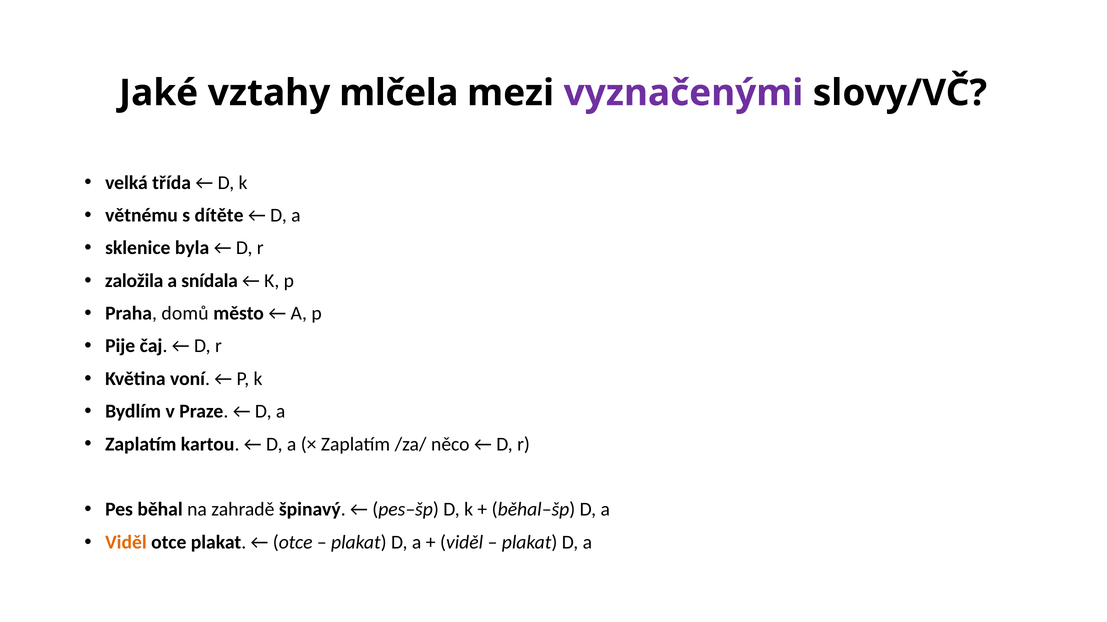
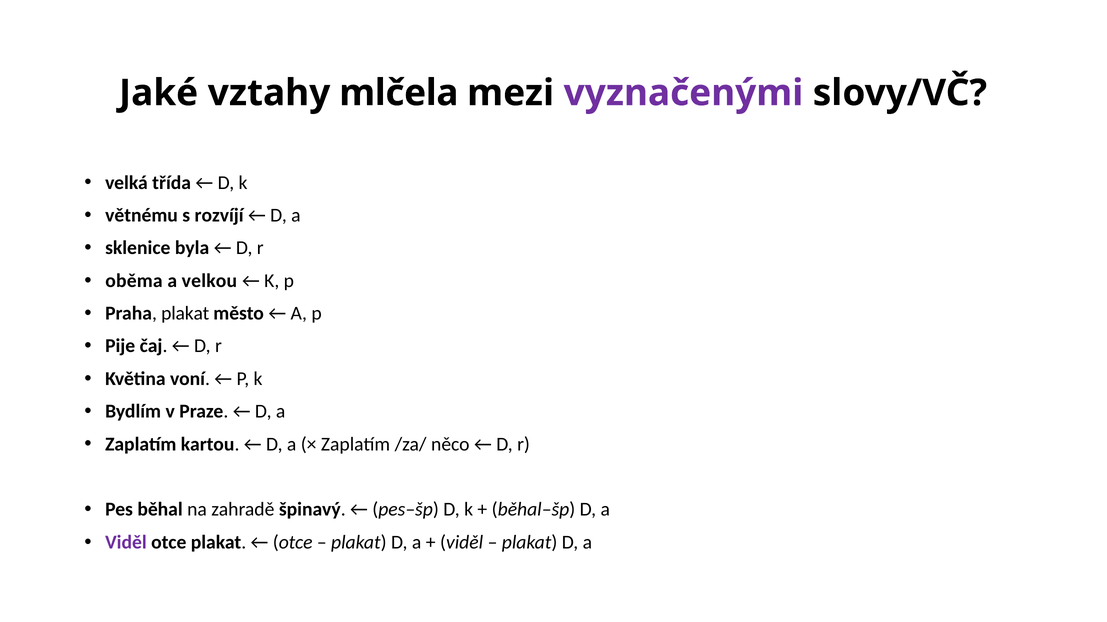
dítěte: dítěte -> rozvíjí
založila: založila -> oběma
snídala: snídala -> velkou
Praha domů: domů -> plakat
Viděl at (126, 543) colour: orange -> purple
